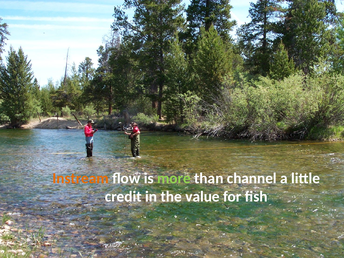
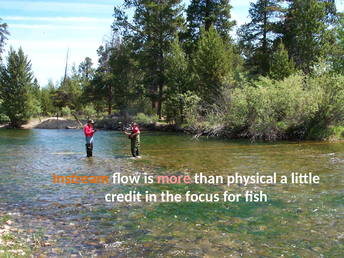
more colour: light green -> pink
channel: channel -> physical
value: value -> focus
